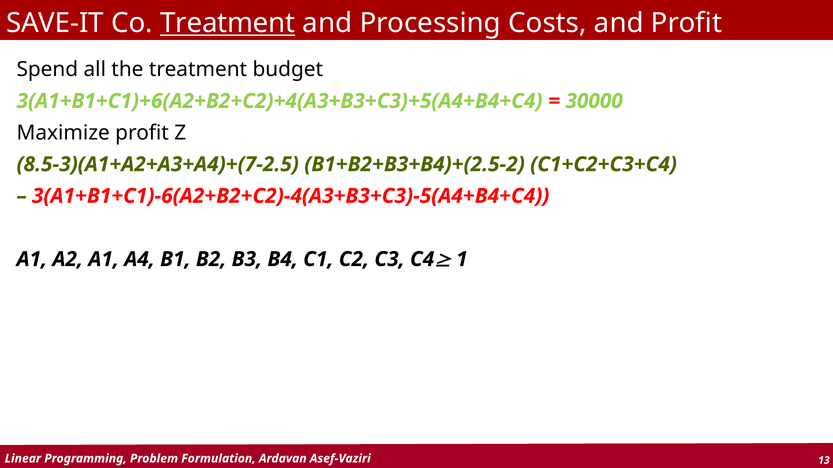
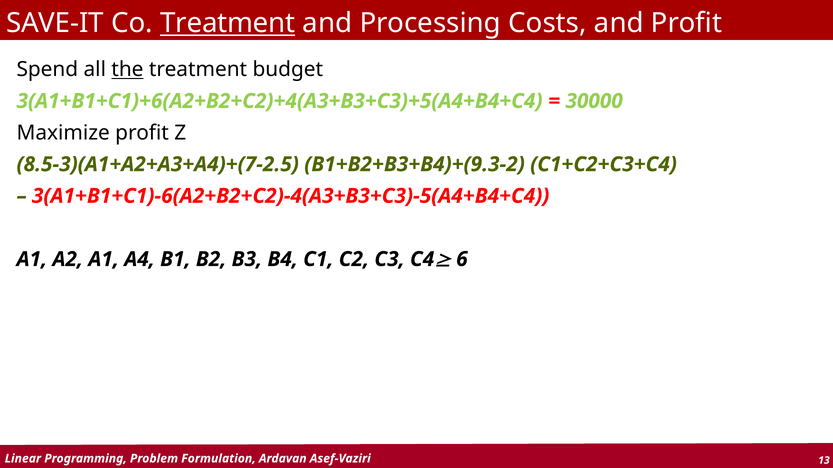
the underline: none -> present
B1+B2+B3+B4)+(2.5-2: B1+B2+B3+B4)+(2.5-2 -> B1+B2+B3+B4)+(9.3-2
1: 1 -> 6
